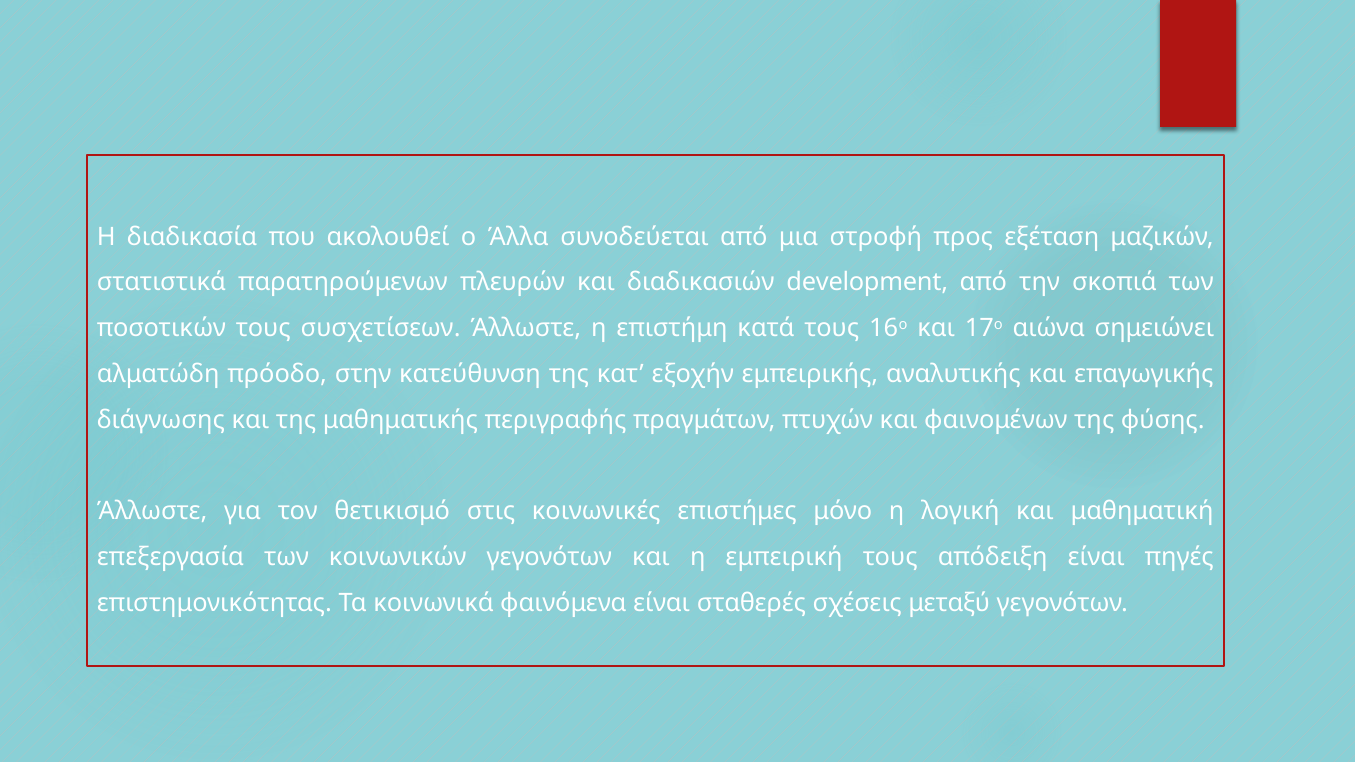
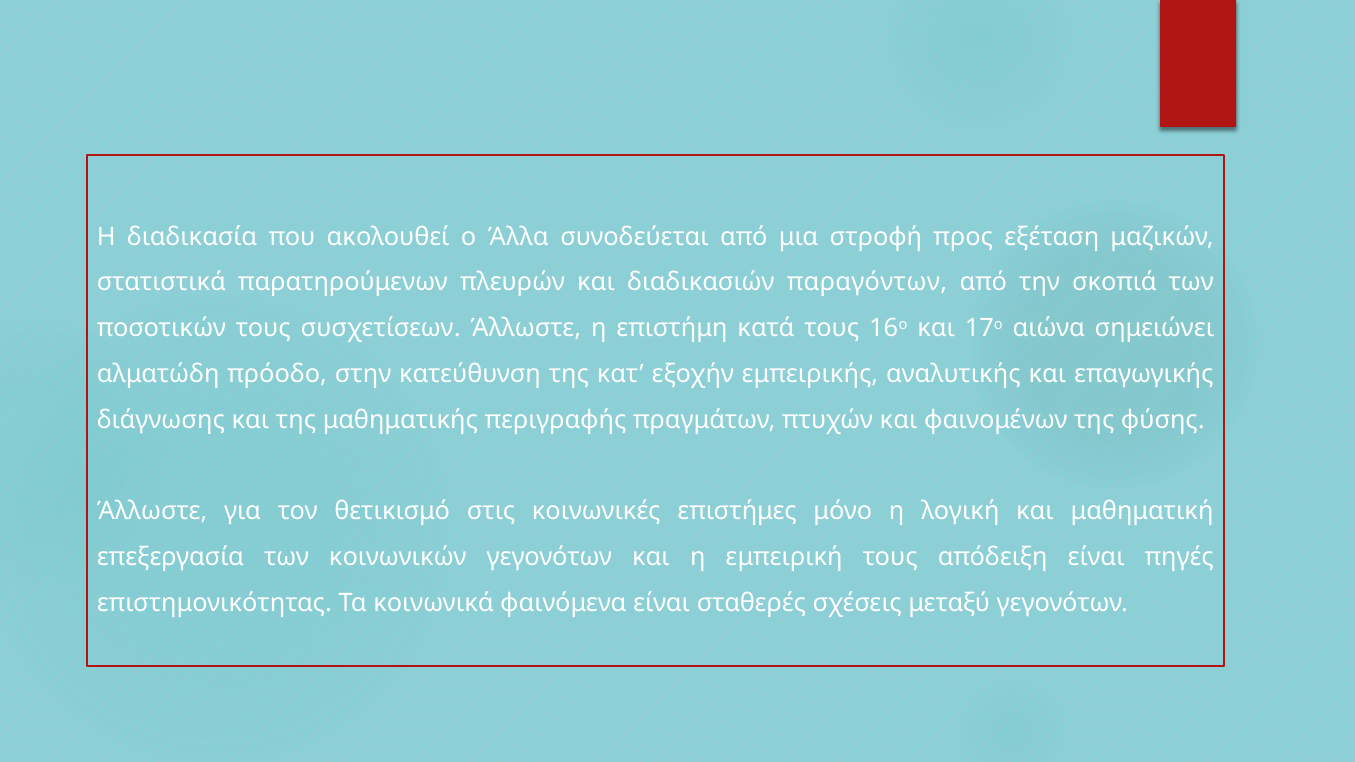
development: development -> παραγόντων
